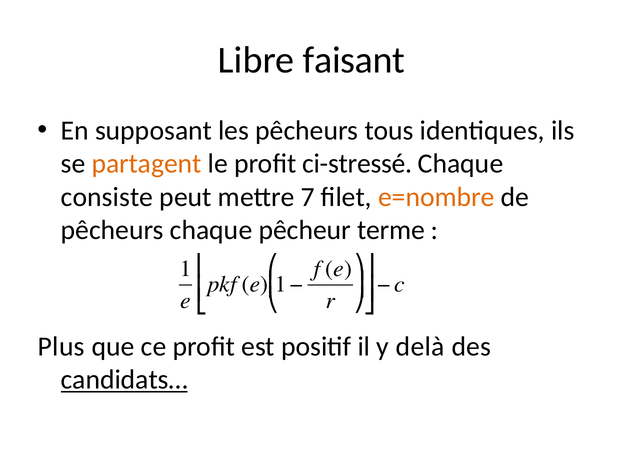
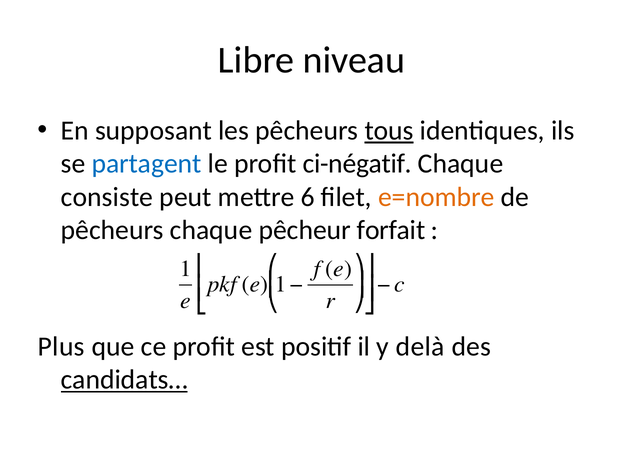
faisant: faisant -> niveau
tous underline: none -> present
partagent colour: orange -> blue
ci-stressé: ci-stressé -> ci-négatif
7: 7 -> 6
terme: terme -> forfait
